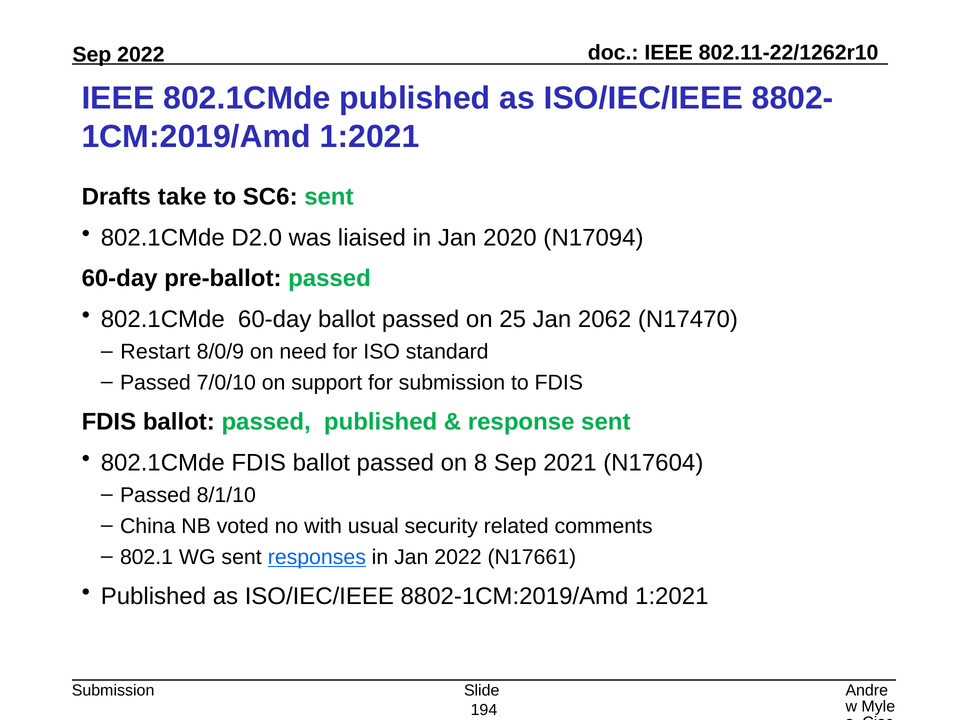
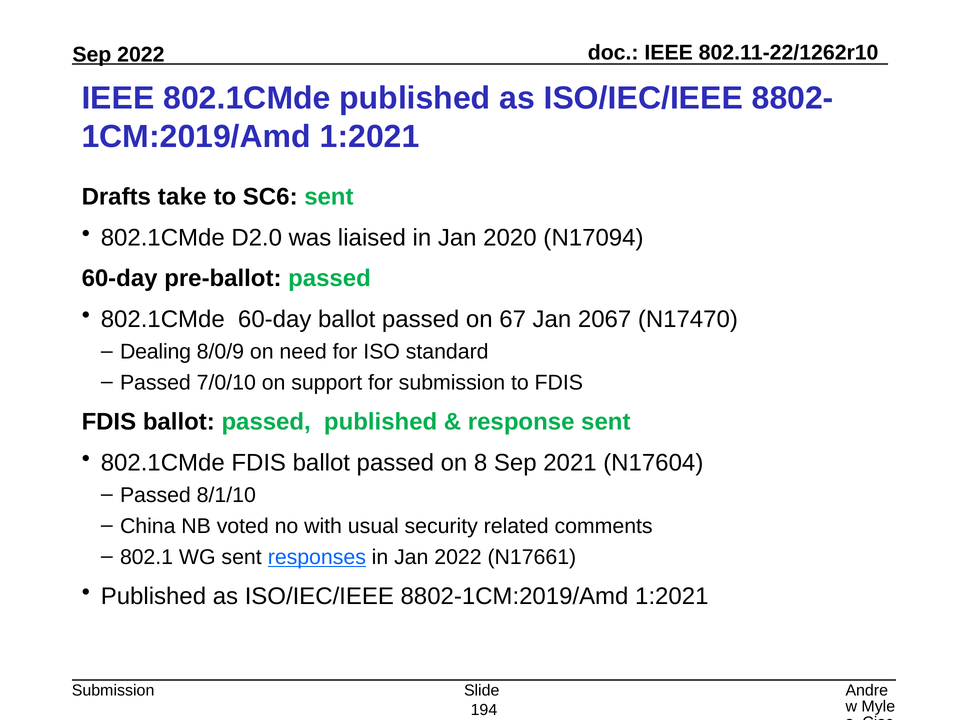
25: 25 -> 67
2062: 2062 -> 2067
Restart: Restart -> Dealing
